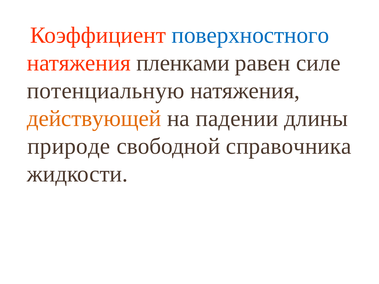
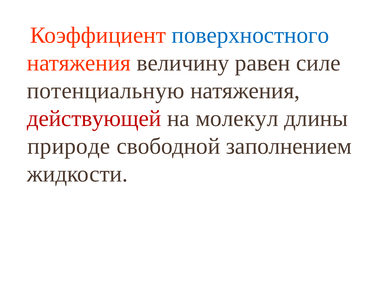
пленками: пленками -> величину
действующей colour: orange -> red
падении: падении -> молекул
справочника: справочника -> заполнением
